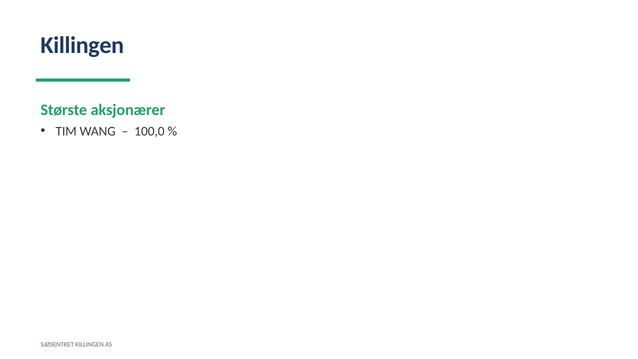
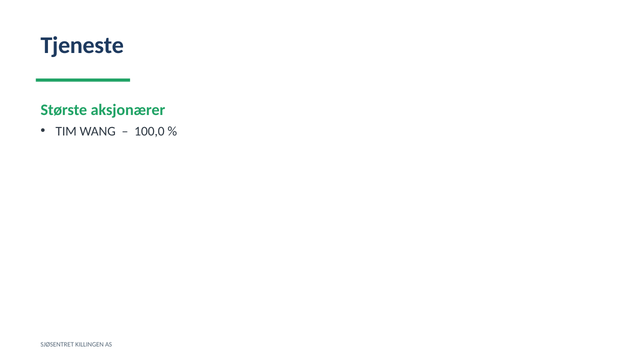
Killingen at (82, 46): Killingen -> Tjeneste
